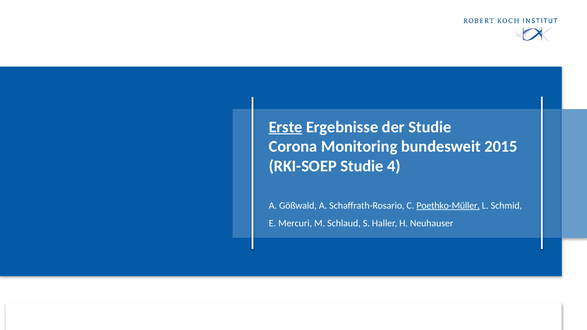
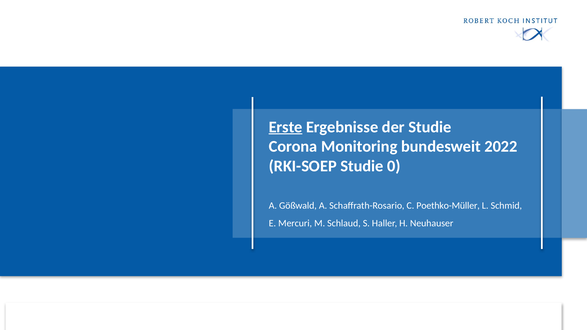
2015: 2015 -> 2022
4: 4 -> 0
Poethko-Müller underline: present -> none
